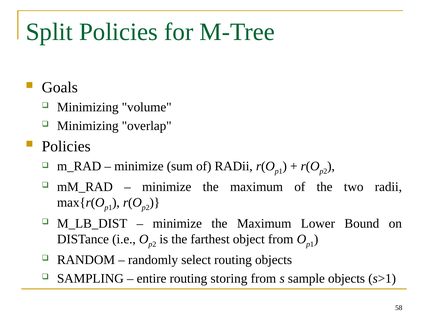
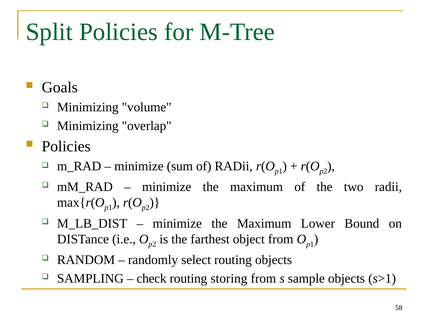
entire: entire -> check
